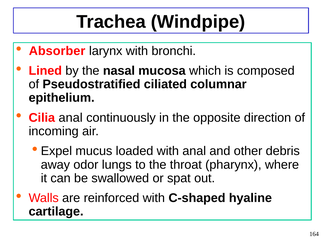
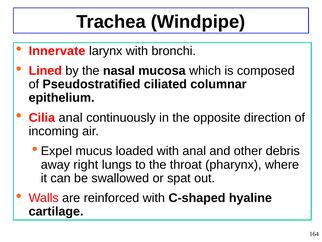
Absorber: Absorber -> Innervate
odor: odor -> right
